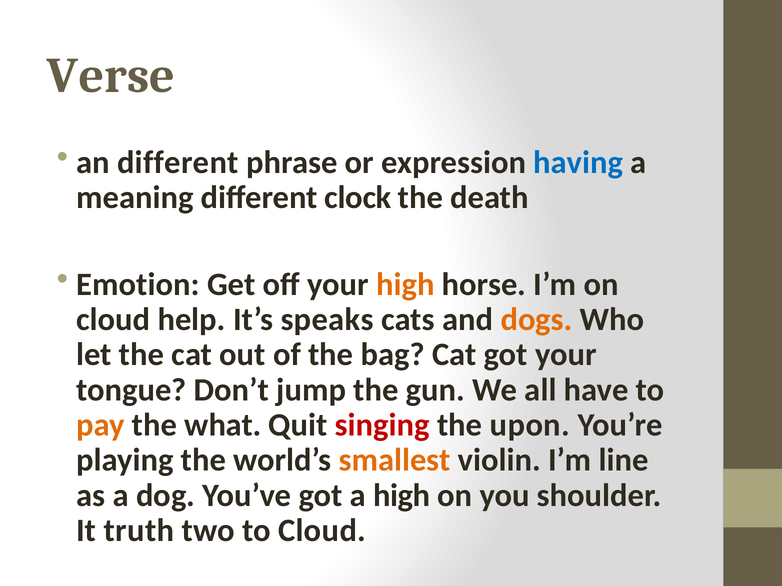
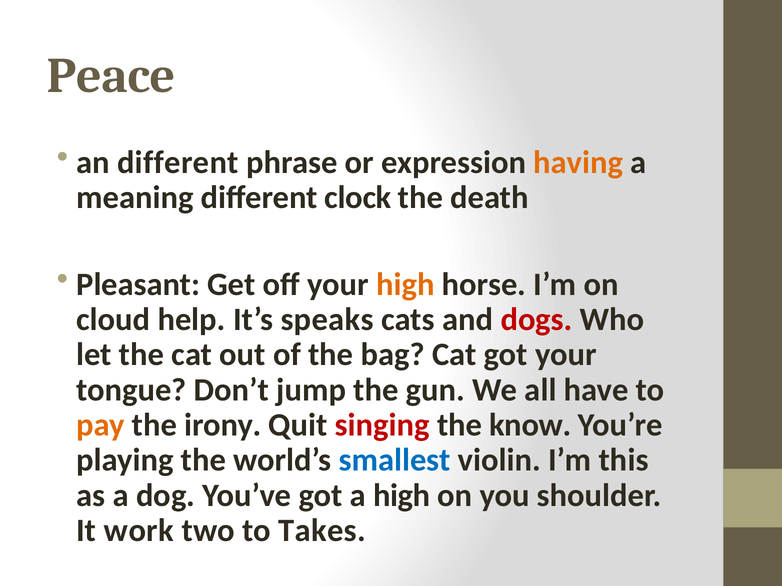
Verse: Verse -> Peace
having colour: blue -> orange
Emotion: Emotion -> Pleasant
dogs colour: orange -> red
what: what -> irony
upon: upon -> know
smallest colour: orange -> blue
line: line -> this
truth: truth -> work
to Cloud: Cloud -> Takes
